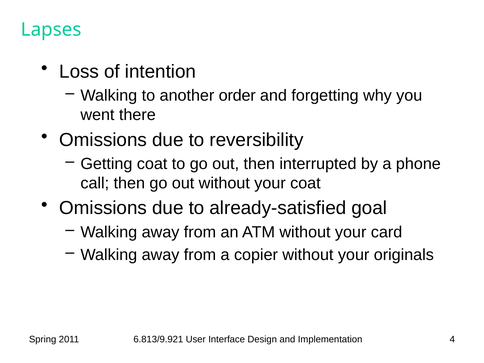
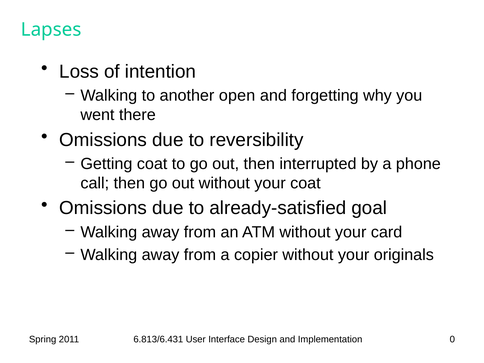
order: order -> open
6.813/9.921: 6.813/9.921 -> 6.813/6.431
4: 4 -> 0
